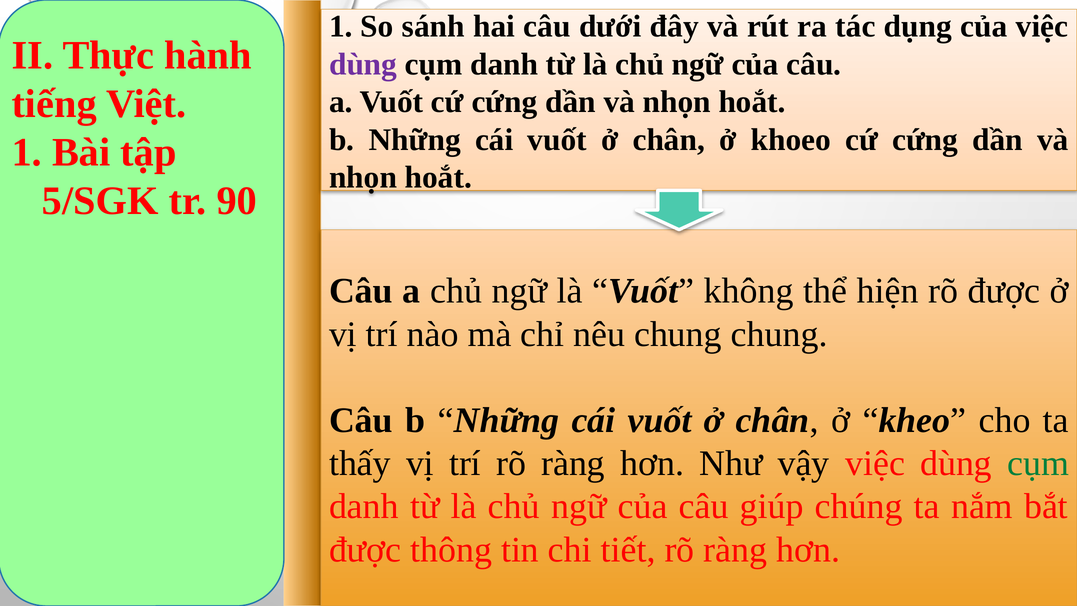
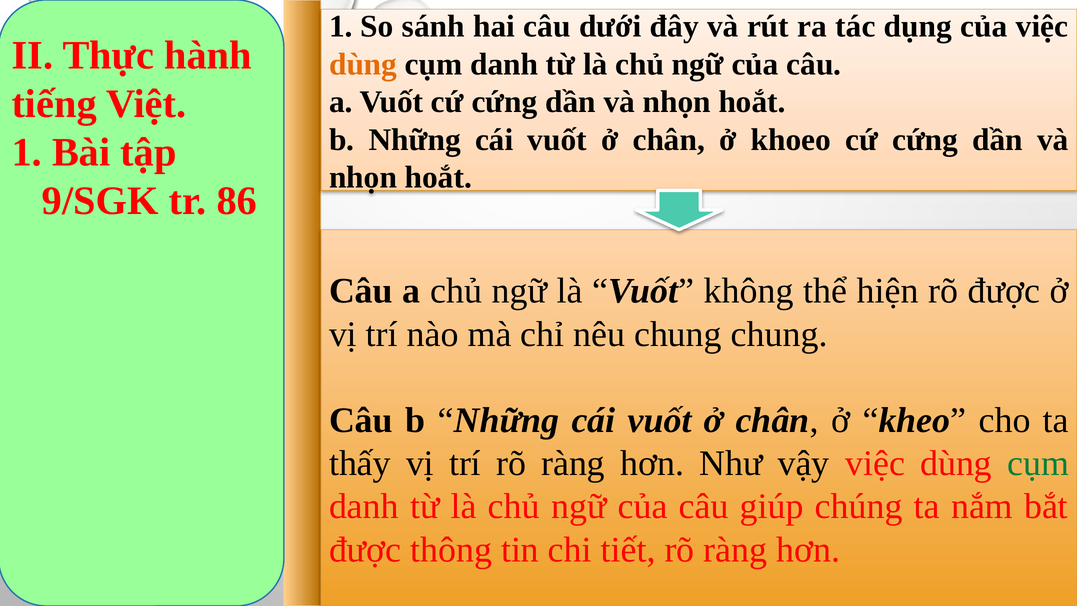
dùng at (363, 64) colour: purple -> orange
5/SGK: 5/SGK -> 9/SGK
90: 90 -> 86
